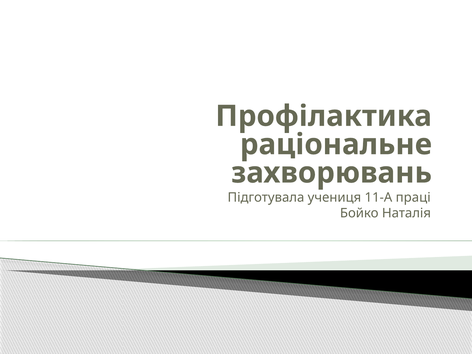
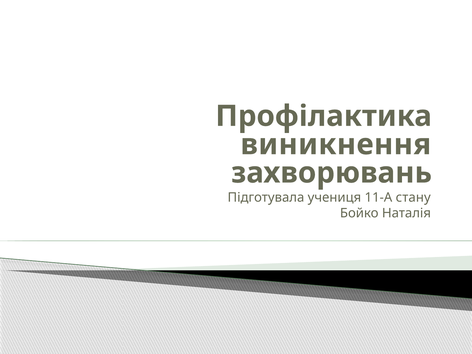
раціональне: раціональне -> виникнення
праці: праці -> стану
